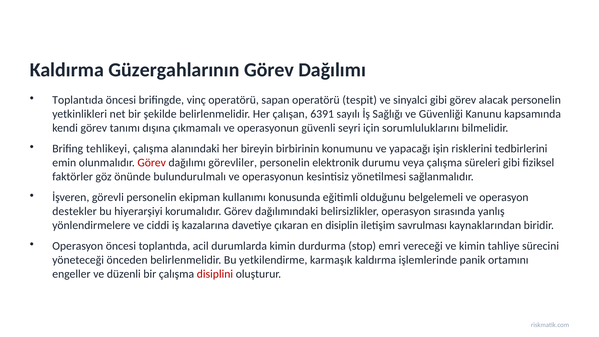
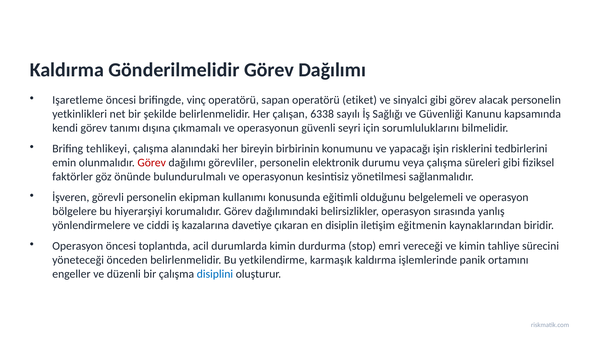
Güzergahlarının: Güzergahlarının -> Gönderilmelidir
Toplantıda at (78, 100): Toplantıda -> Işaretleme
tespit: tespit -> etiket
6391: 6391 -> 6338
destekler: destekler -> bölgelere
savrulması: savrulması -> eğitmenin
disiplini colour: red -> blue
